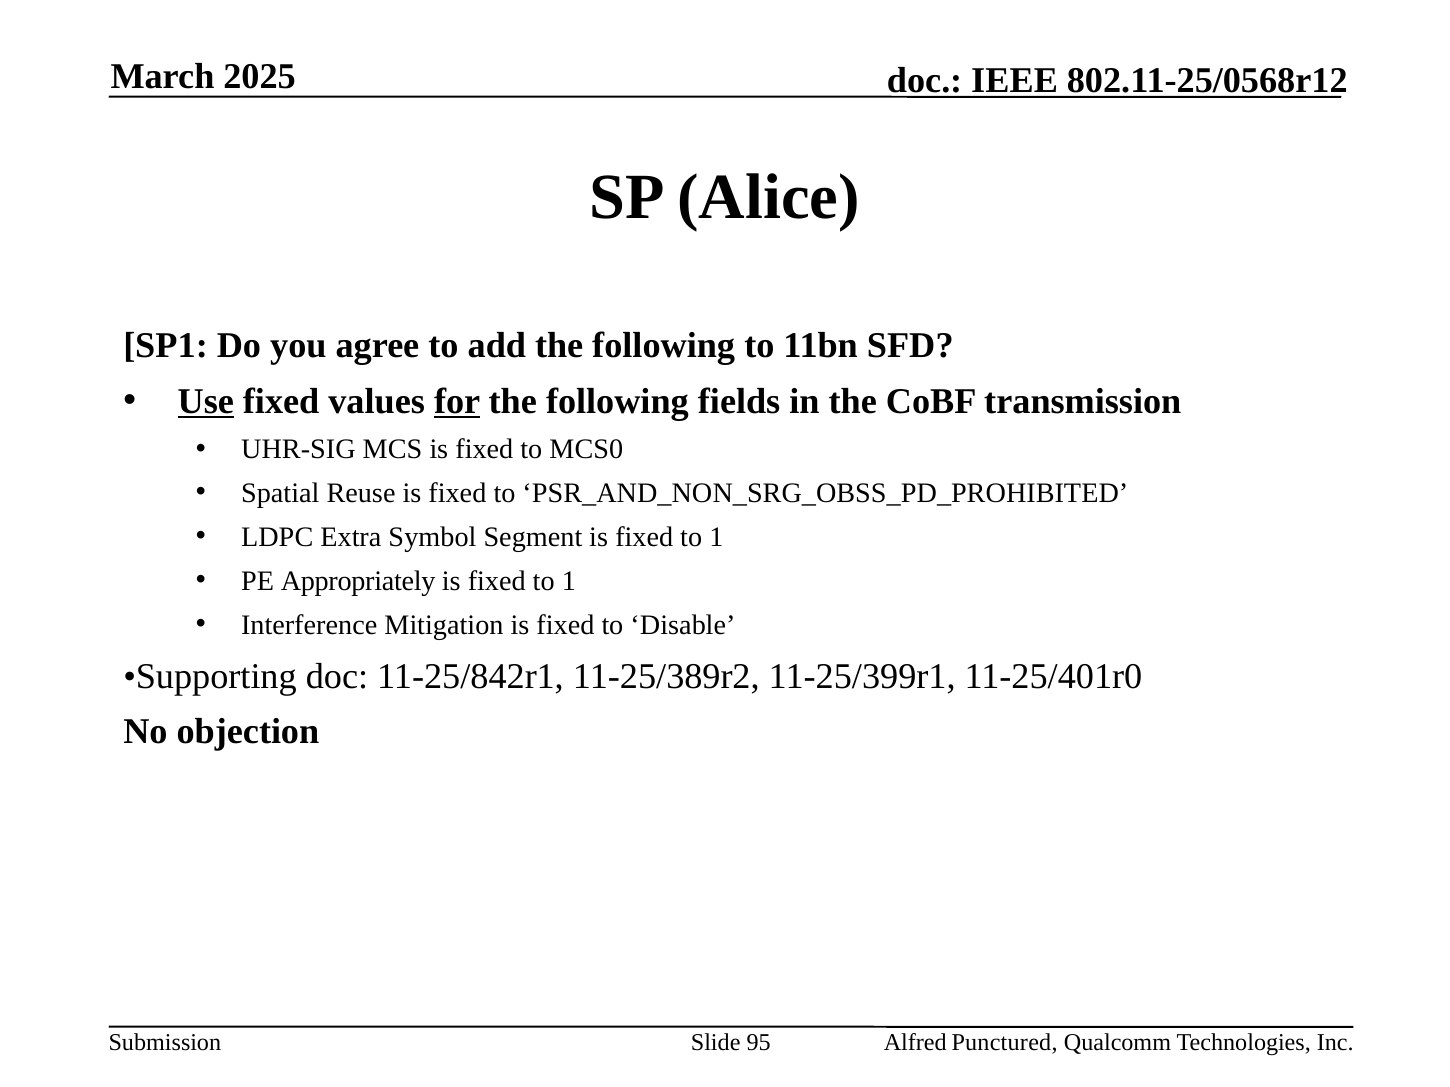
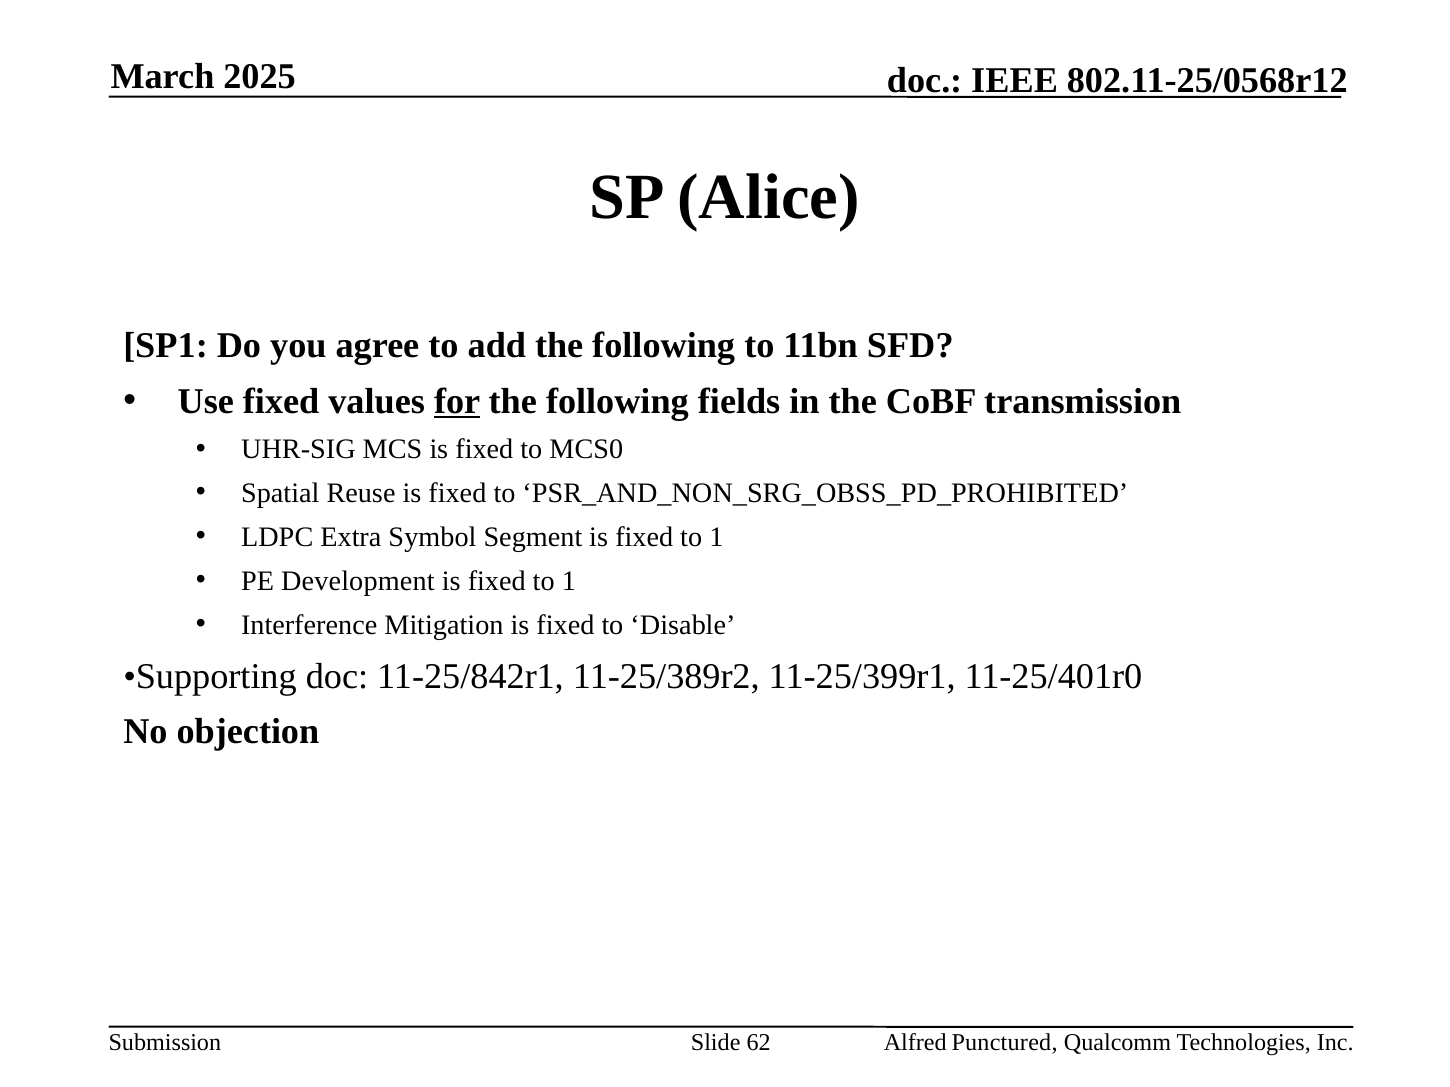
Use underline: present -> none
Appropriately: Appropriately -> Development
95: 95 -> 62
